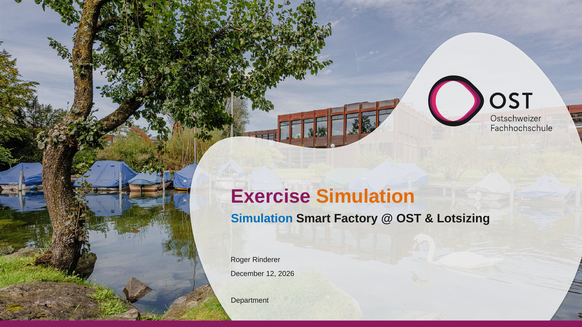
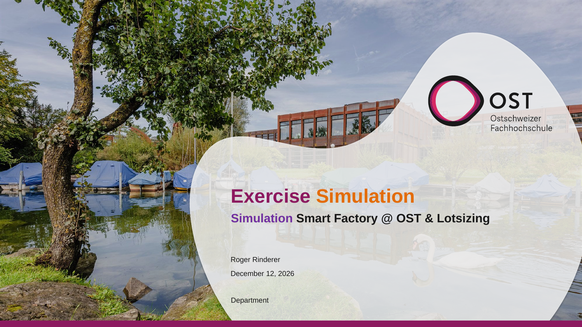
Simulation at (262, 219) colour: blue -> purple
